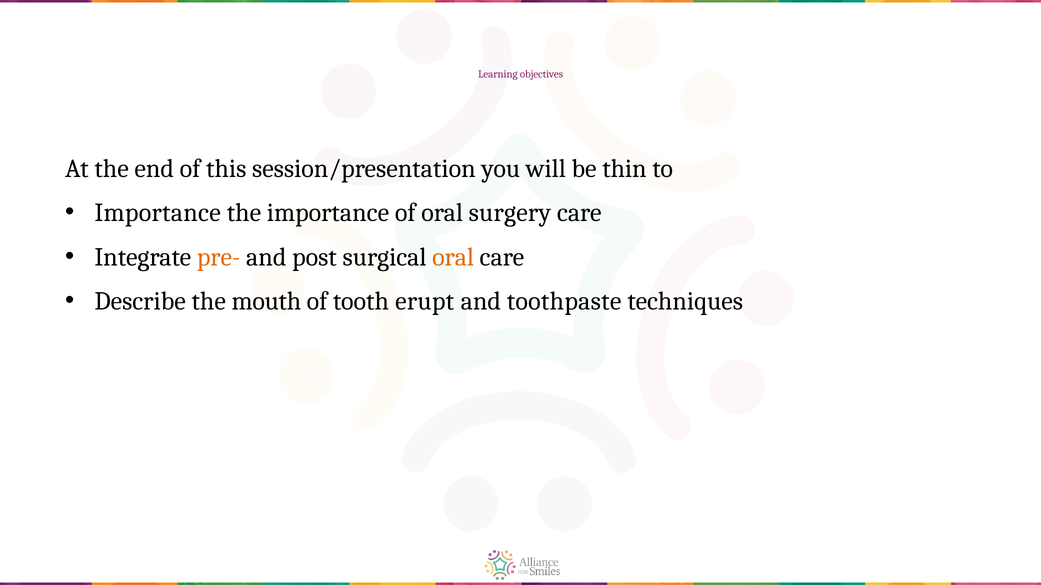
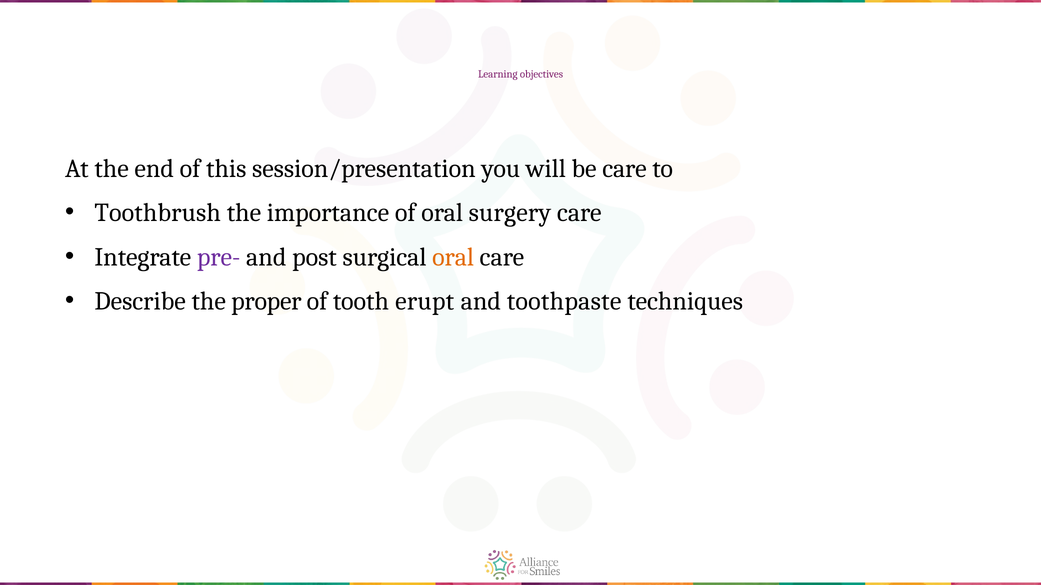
be thin: thin -> care
Importance at (158, 213): Importance -> Toothbrush
pre- colour: orange -> purple
mouth: mouth -> proper
